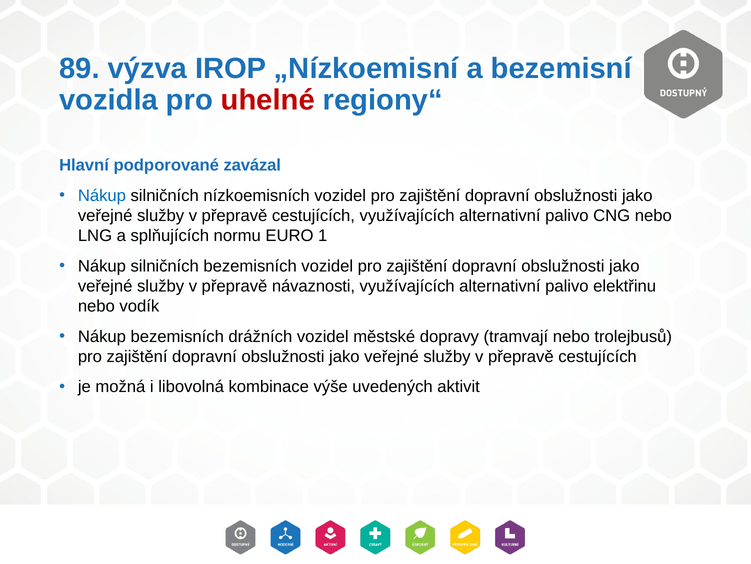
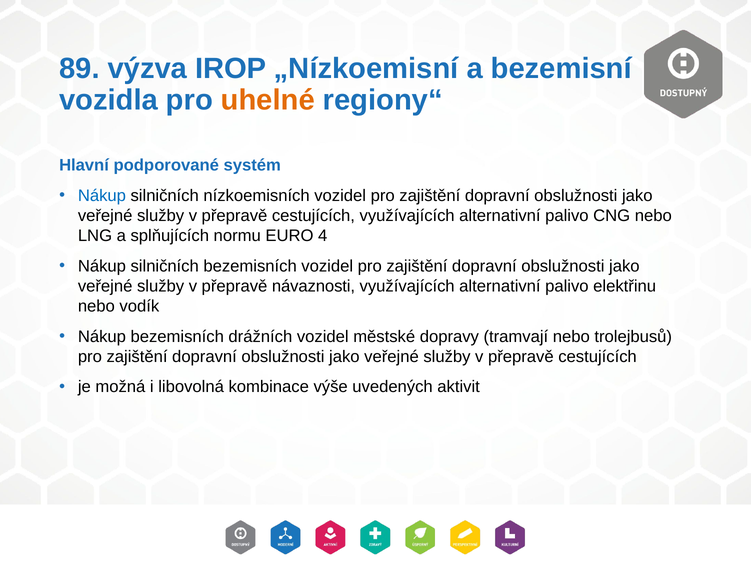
uhelné colour: red -> orange
zavázal: zavázal -> systém
1: 1 -> 4
